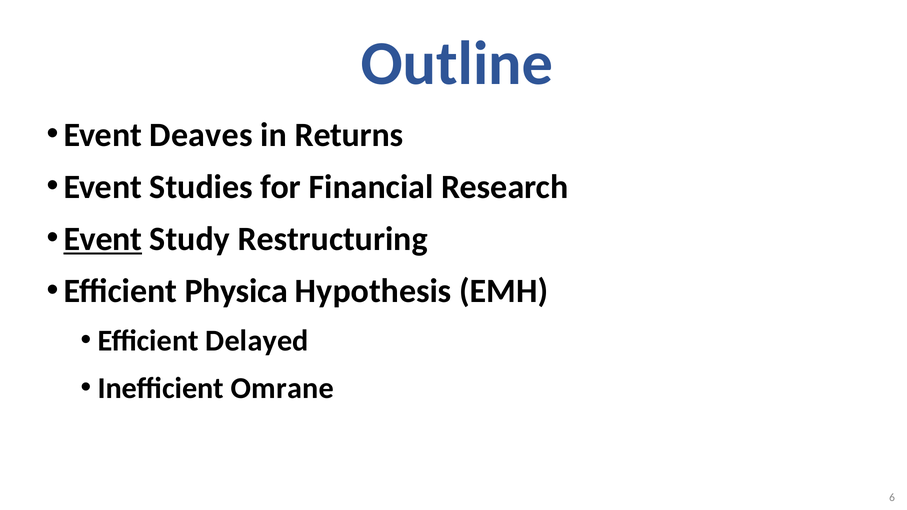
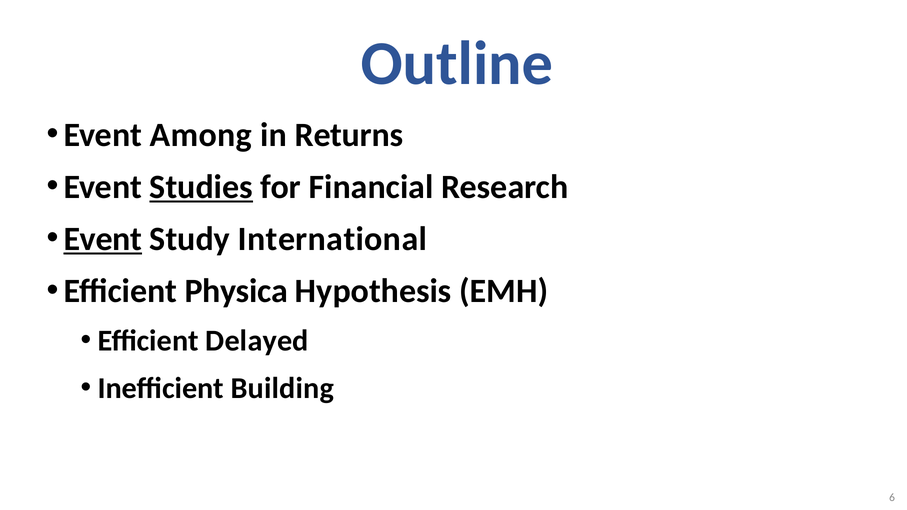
Deaves: Deaves -> Among
Studies underline: none -> present
Restructuring: Restructuring -> International
Omrane: Omrane -> Building
